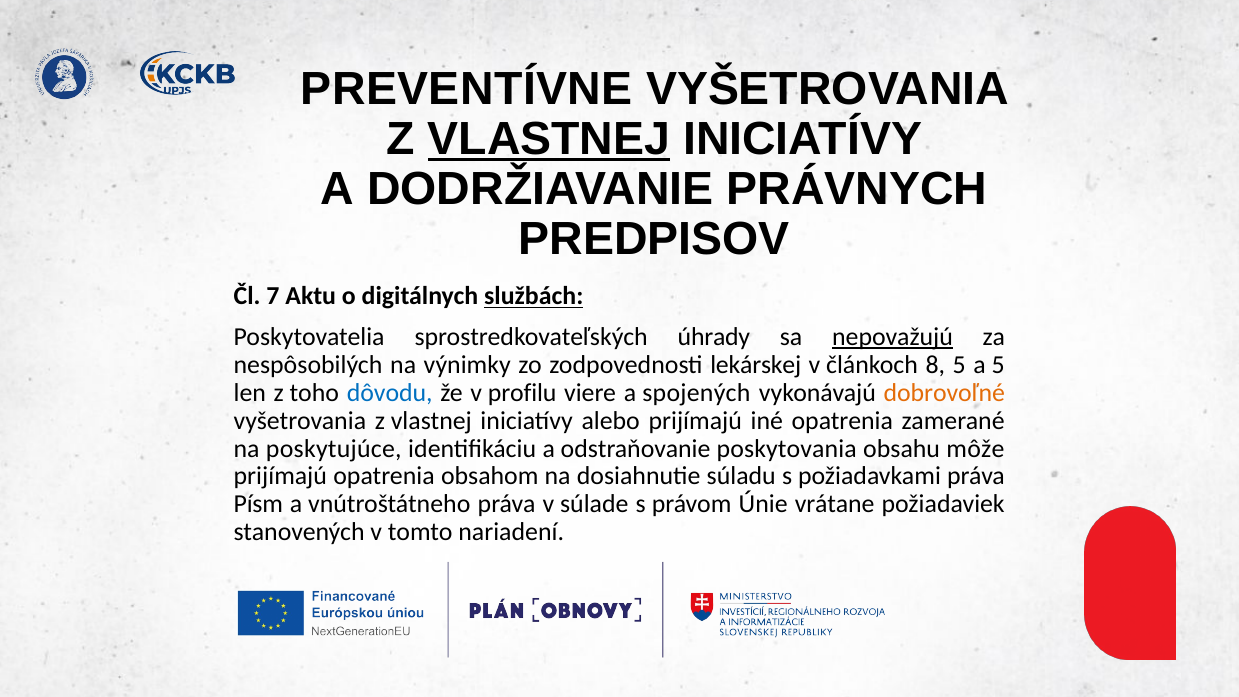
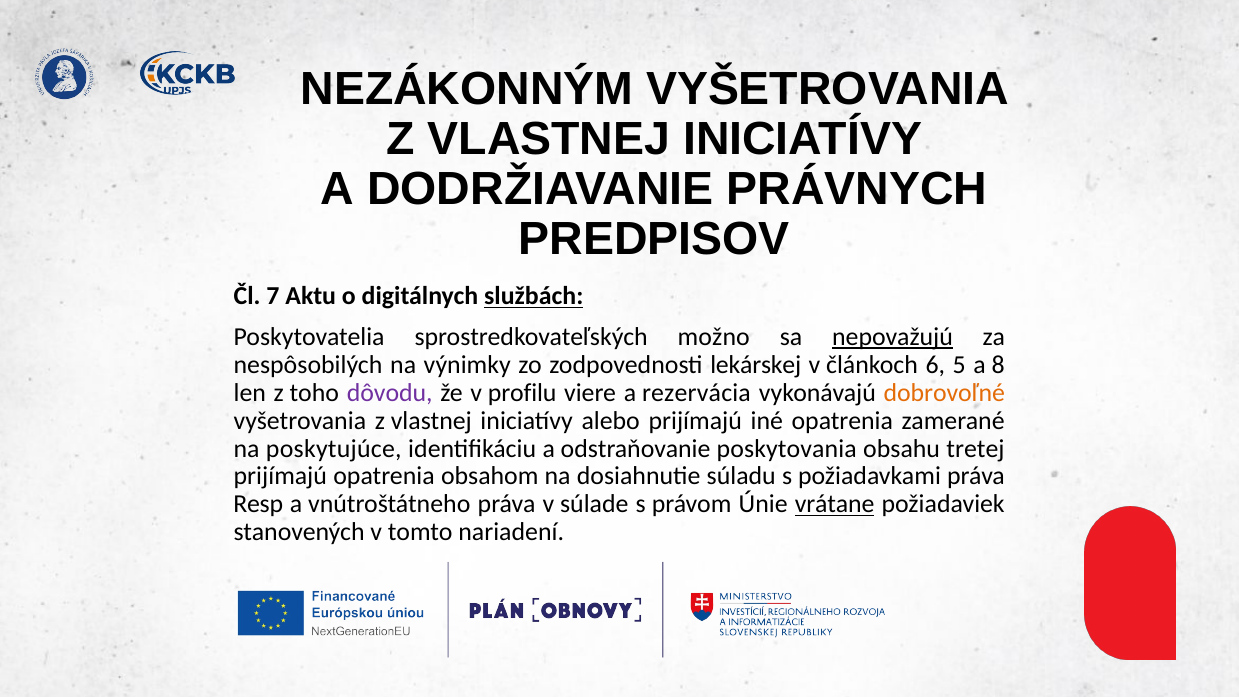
PREVENTÍVNE: PREVENTÍVNE -> NEZÁKONNÝM
VLASTNEJ at (549, 139) underline: present -> none
úhrady: úhrady -> možno
8: 8 -> 6
a 5: 5 -> 8
dôvodu colour: blue -> purple
spojených: spojených -> rezervácia
môže: môže -> tretej
Písm: Písm -> Resp
vrátane underline: none -> present
